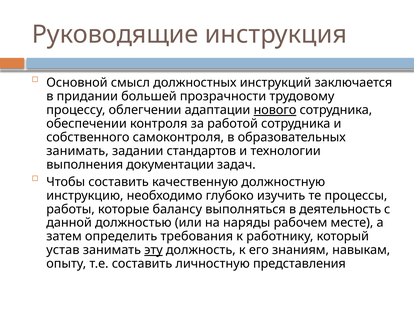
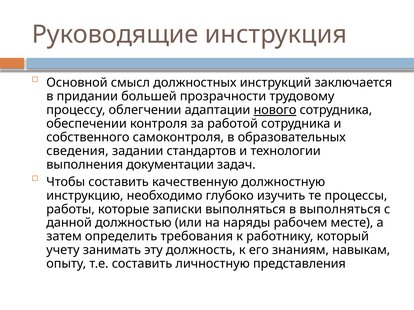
занимать at (77, 151): занимать -> сведения
балансу: балансу -> записки
в деятельность: деятельность -> выполняться
устав: устав -> учету
эту underline: present -> none
